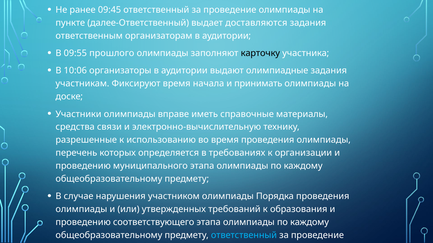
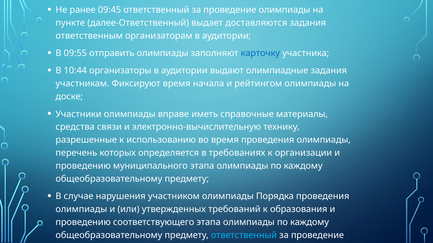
прошлого: прошлого -> отправить
карточку colour: black -> blue
10:06: 10:06 -> 10:44
принимать: принимать -> рейтингом
